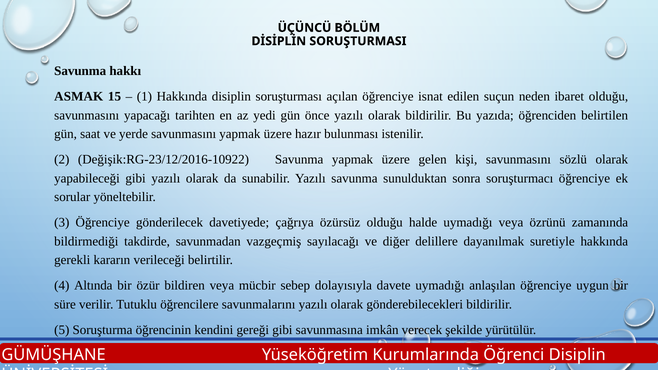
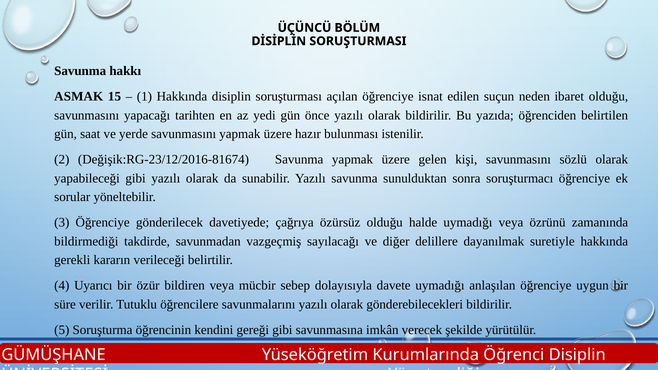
Değişik:RG-23/12/2016-10922: Değişik:RG-23/12/2016-10922 -> Değişik:RG-23/12/2016-81674
Altında: Altında -> Uyarıcı
